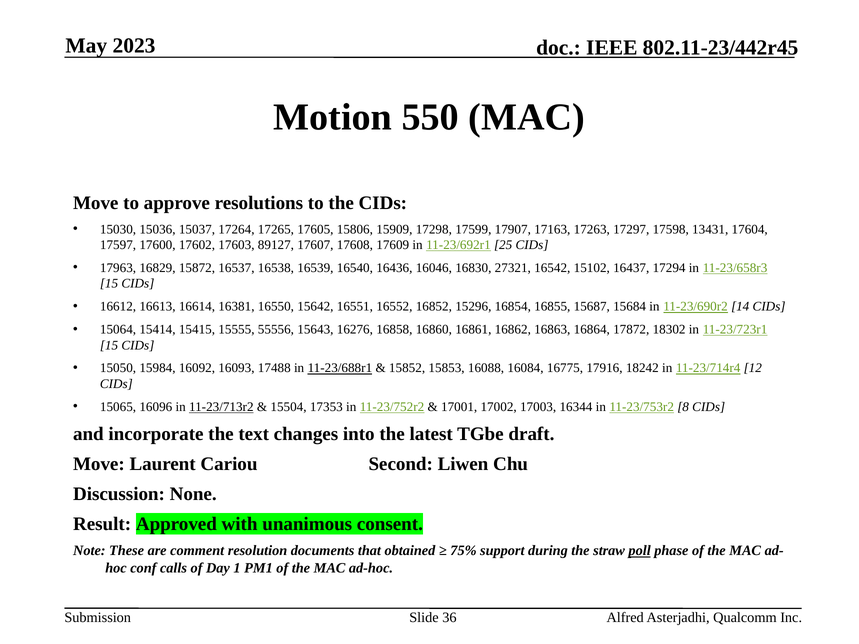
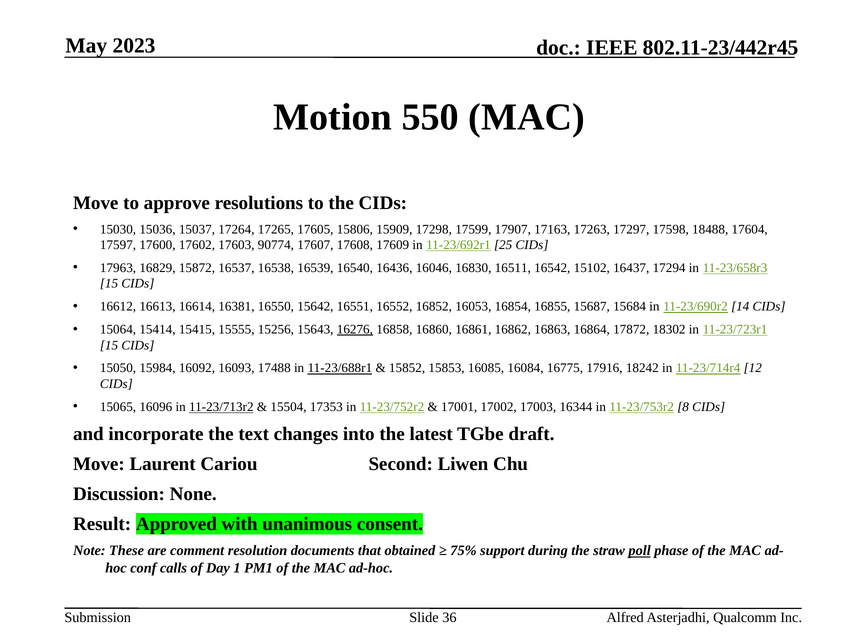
13431: 13431 -> 18488
89127: 89127 -> 90774
27321: 27321 -> 16511
15296: 15296 -> 16053
55556: 55556 -> 15256
16276 underline: none -> present
16088: 16088 -> 16085
